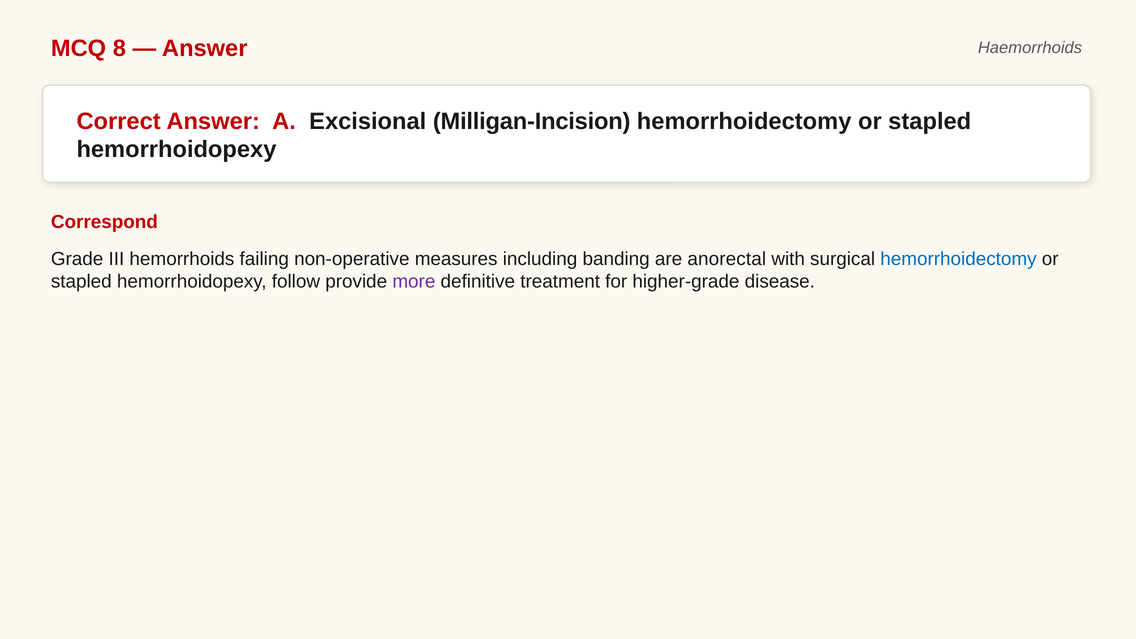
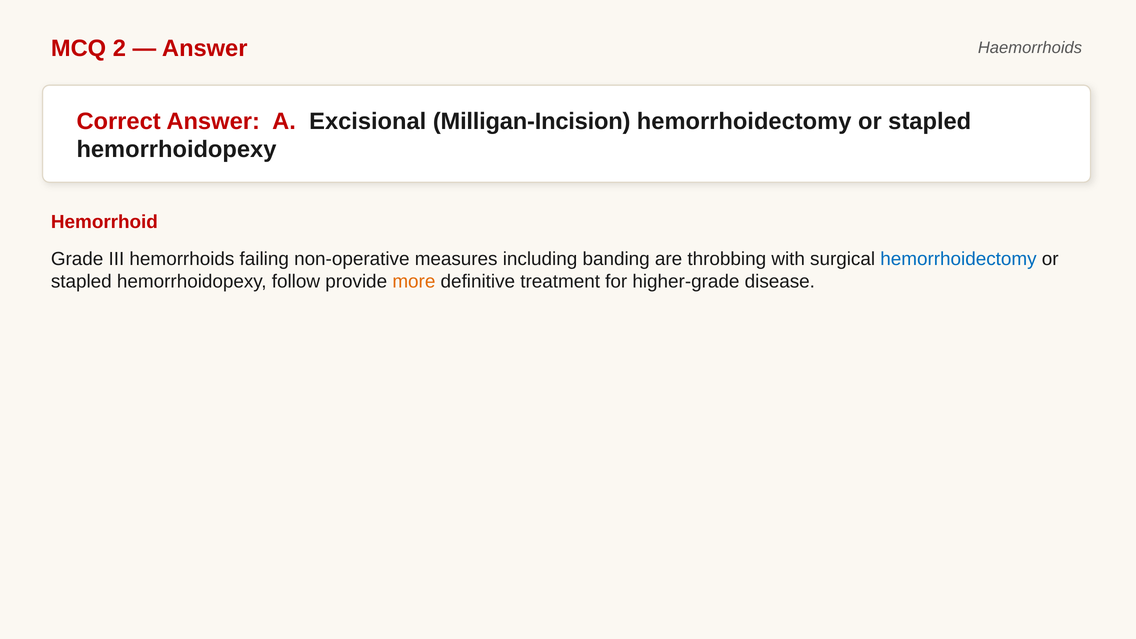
8: 8 -> 2
Correspond: Correspond -> Hemorrhoid
anorectal: anorectal -> throbbing
more colour: purple -> orange
